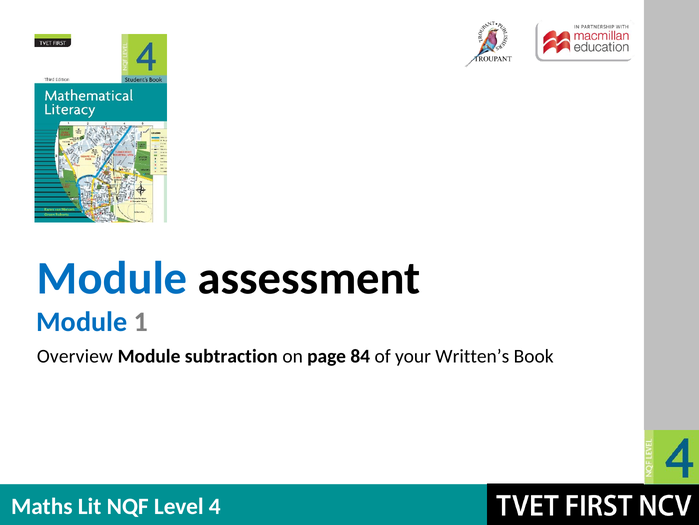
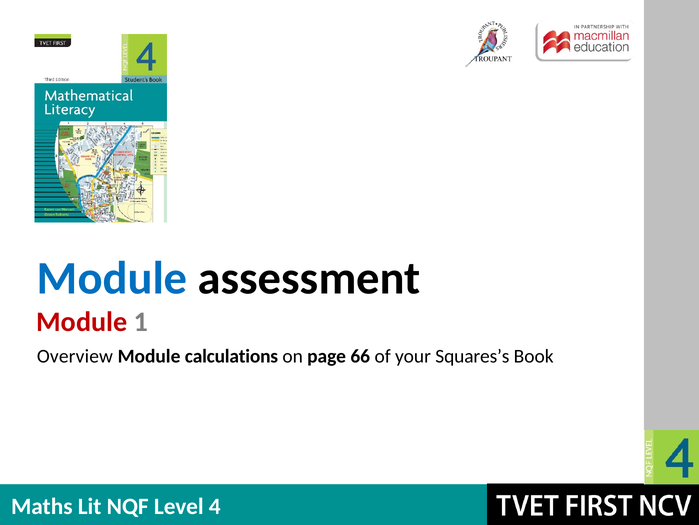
Module at (82, 321) colour: blue -> red
subtraction: subtraction -> calculations
84: 84 -> 66
Written’s: Written’s -> Squares’s
